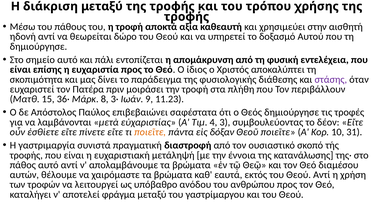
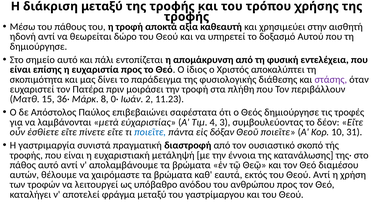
3·: 3· -> 0·
9: 9 -> 2
ποιεῖτε at (150, 132) colour: orange -> blue
